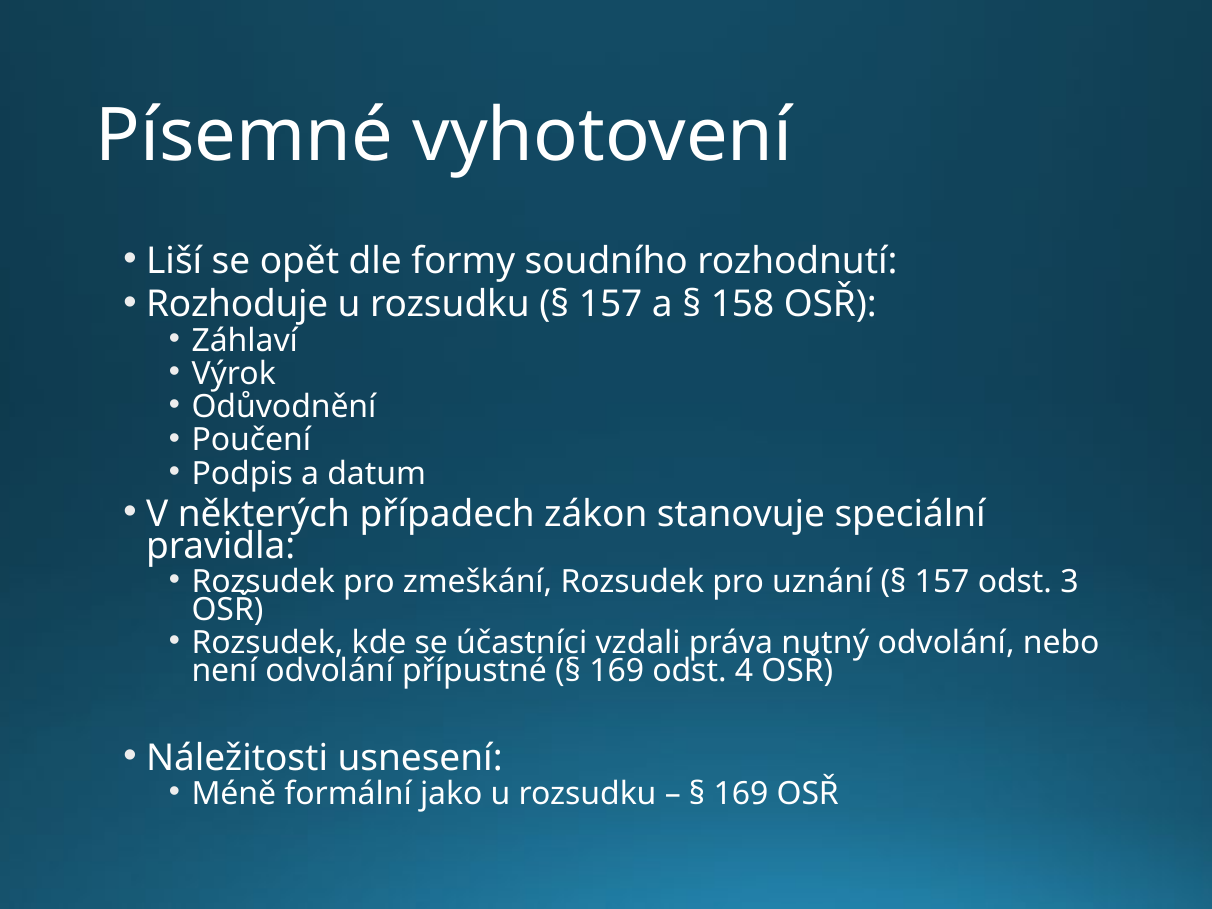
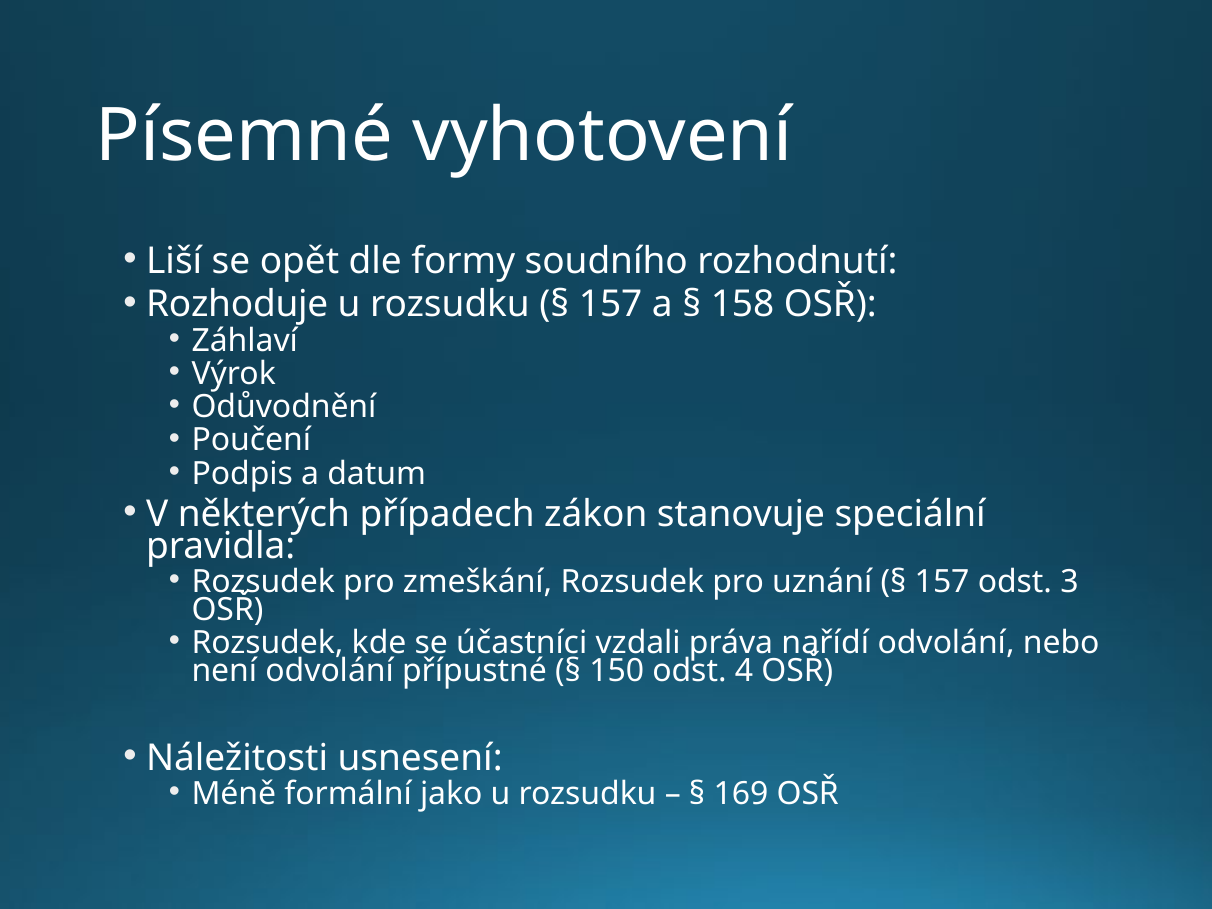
nutný: nutný -> nařídí
169 at (617, 671): 169 -> 150
